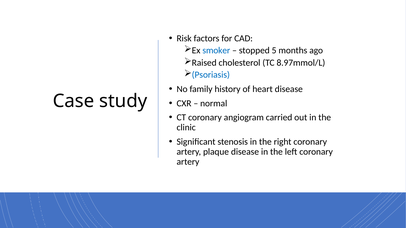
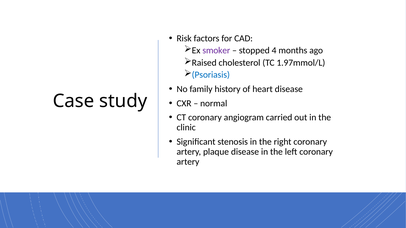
smoker colour: blue -> purple
5: 5 -> 4
8.97mmol/L: 8.97mmol/L -> 1.97mmol/L
